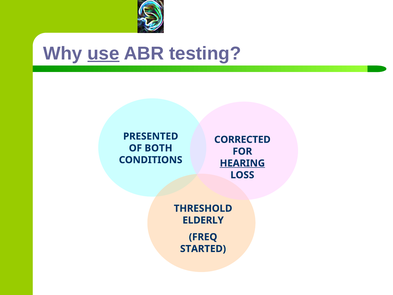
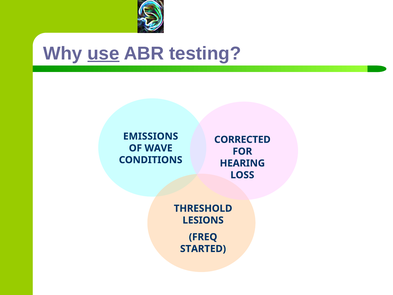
PRESENTED: PRESENTED -> EMISSIONS
BOTH: BOTH -> WAVE
HEARING underline: present -> none
ELDERLY: ELDERLY -> LESIONS
